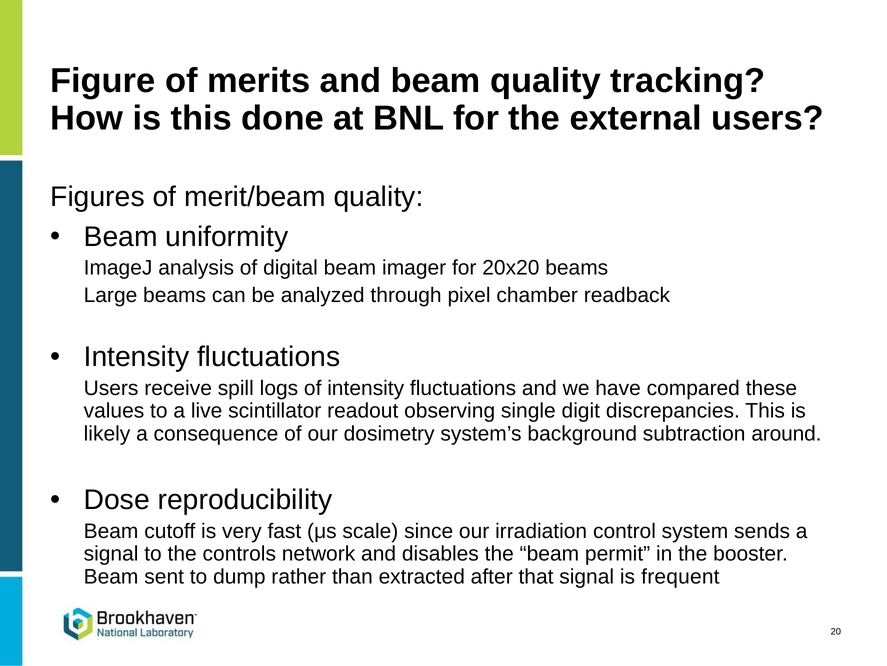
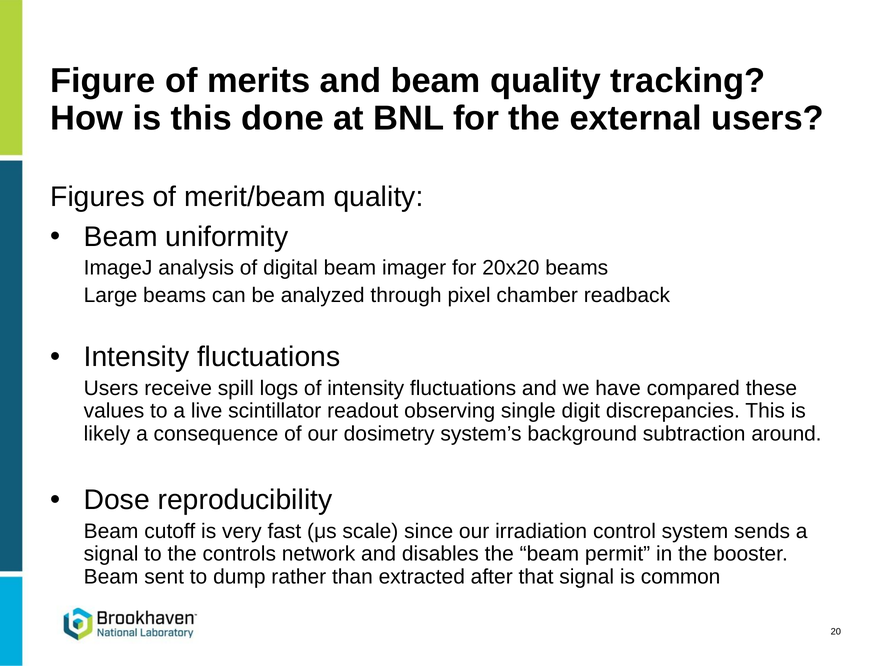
frequent: frequent -> common
